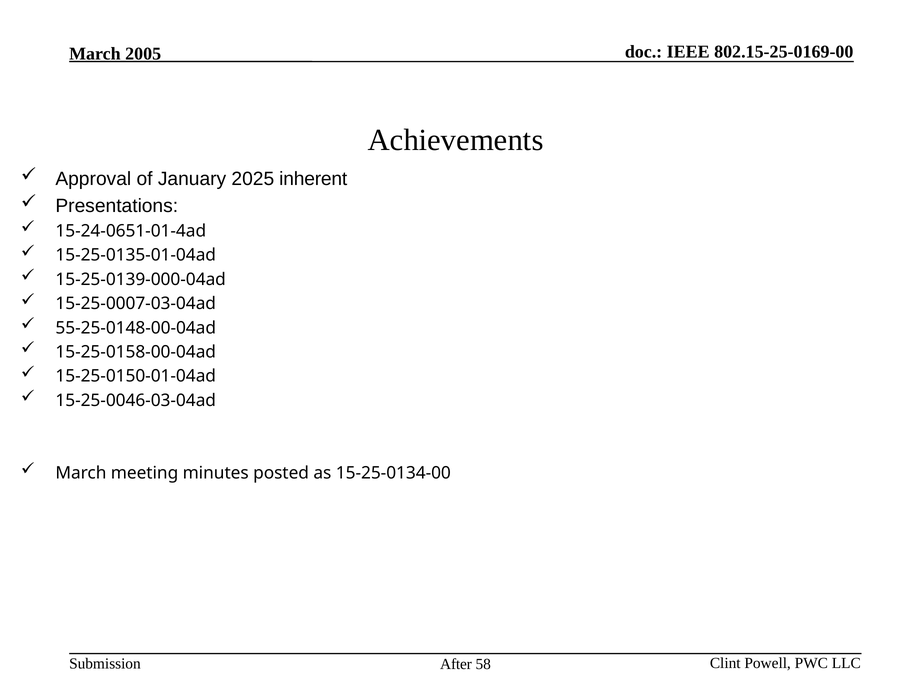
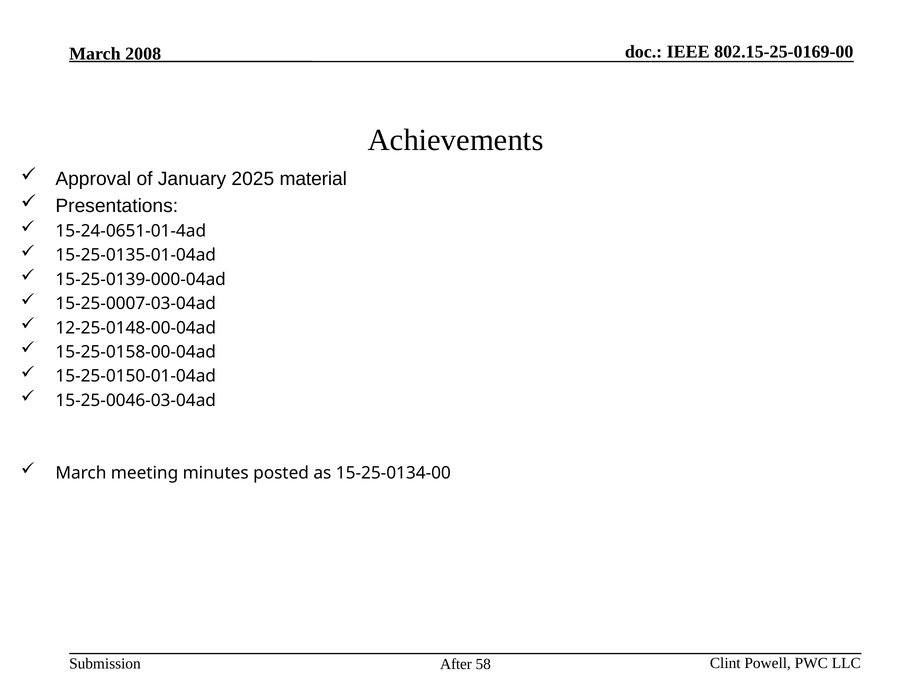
2005: 2005 -> 2008
inherent: inherent -> material
55-25-0148-00-04ad: 55-25-0148-00-04ad -> 12-25-0148-00-04ad
